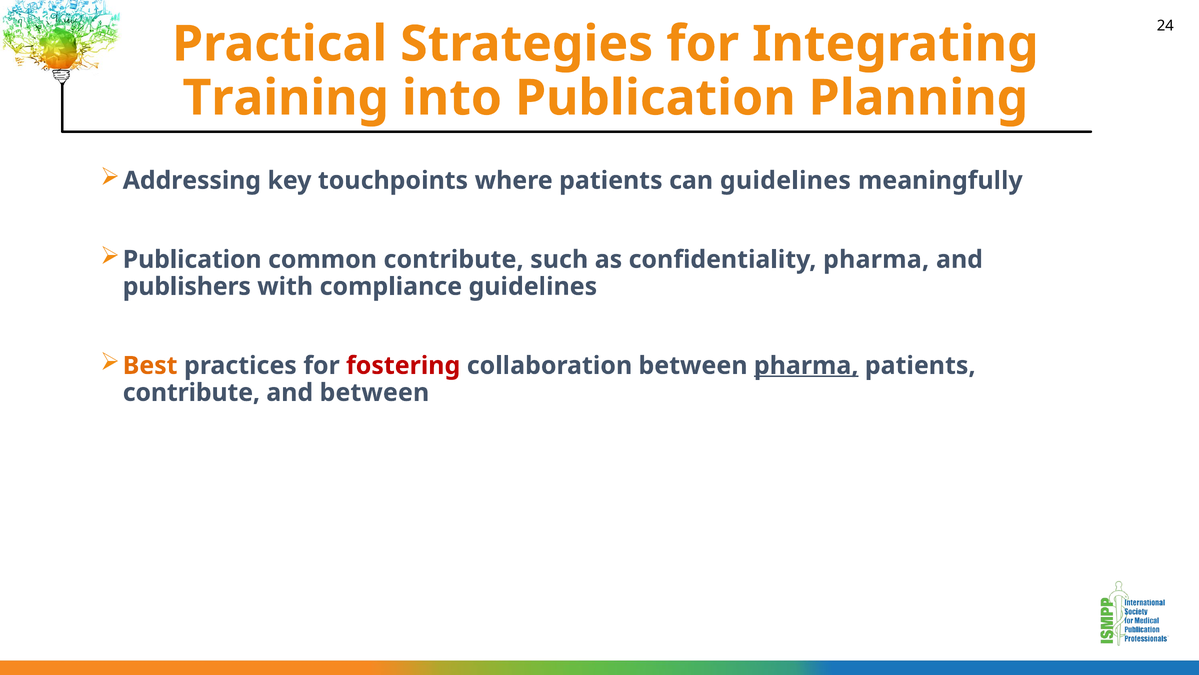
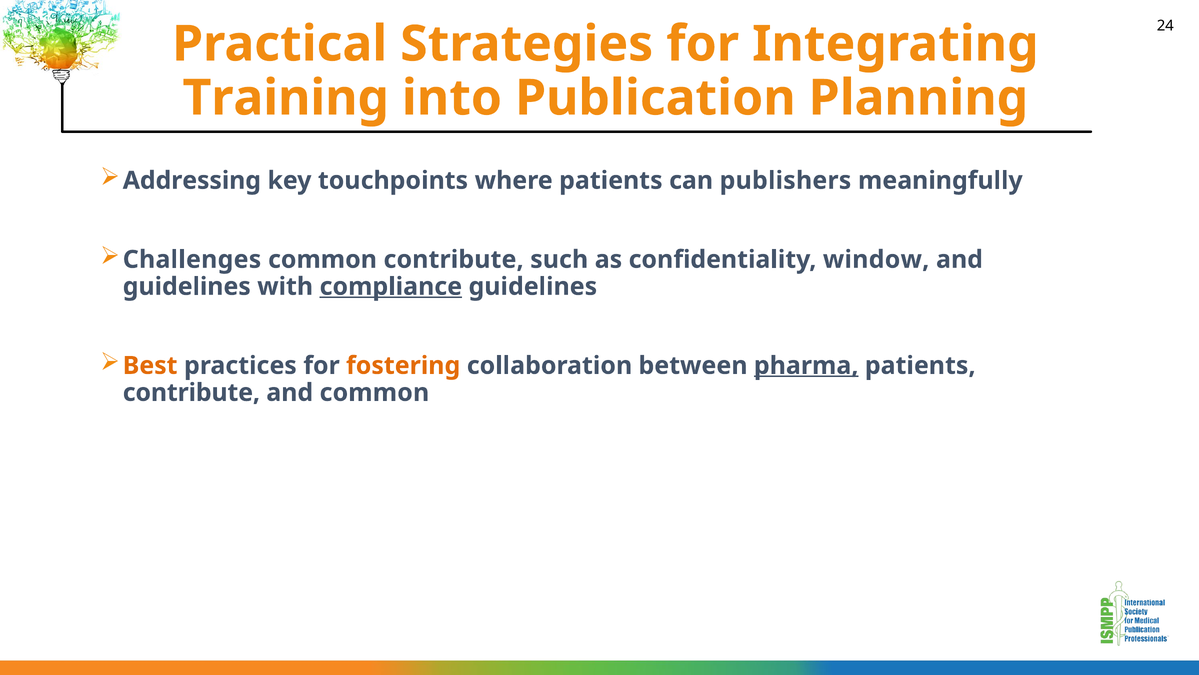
can guidelines: guidelines -> publishers
Publication at (192, 259): Publication -> Challenges
confidentiality pharma: pharma -> window
publishers at (187, 286): publishers -> guidelines
compliance underline: none -> present
fostering colour: red -> orange
and between: between -> common
